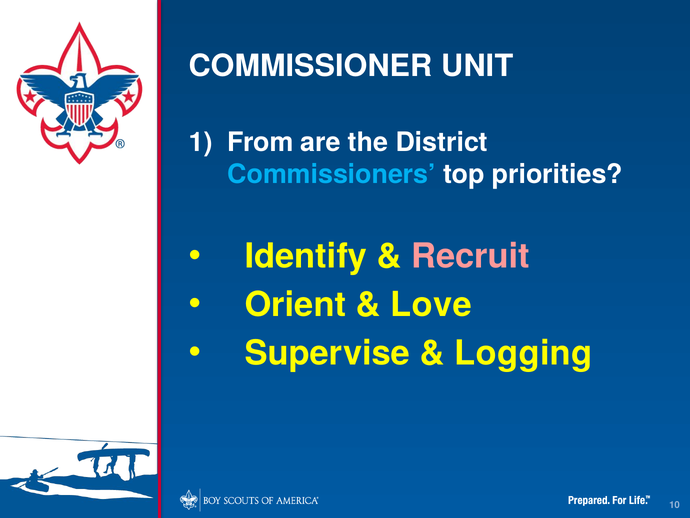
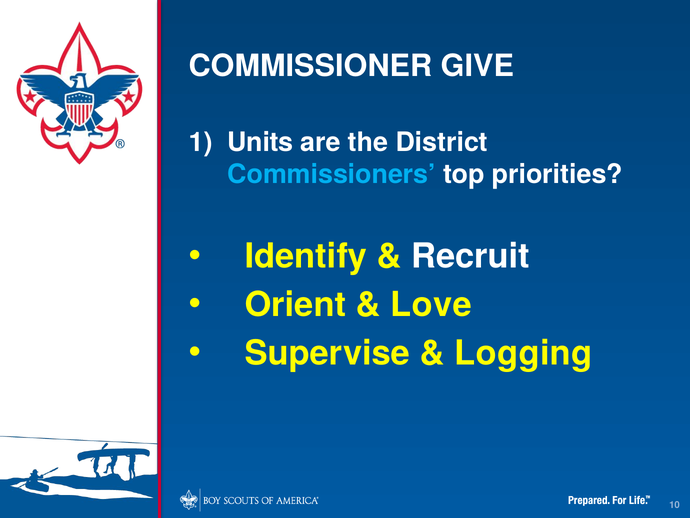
UNIT: UNIT -> GIVE
From: From -> Units
Recruit colour: pink -> white
